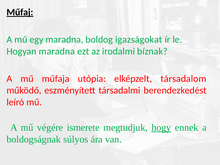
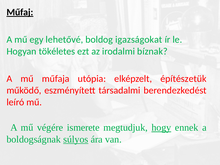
egy maradna: maradna -> lehetővé
Hogyan maradna: maradna -> tökéletes
társadalom: társadalom -> építészetük
súlyos underline: none -> present
